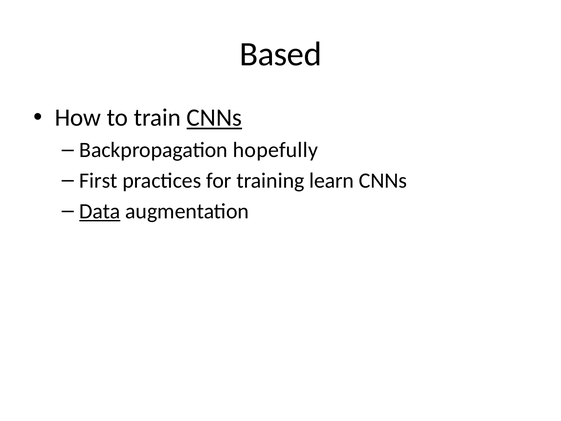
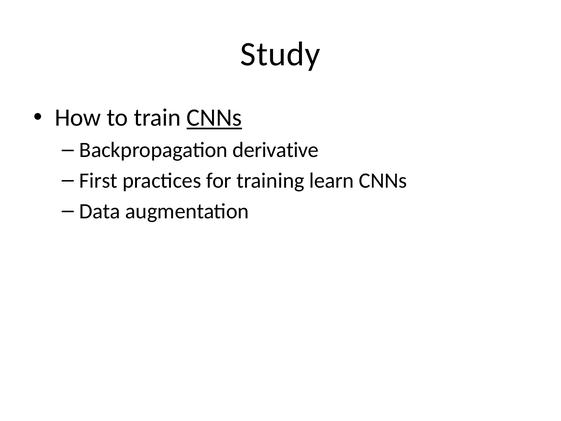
Based: Based -> Study
hopefully: hopefully -> derivative
Data underline: present -> none
